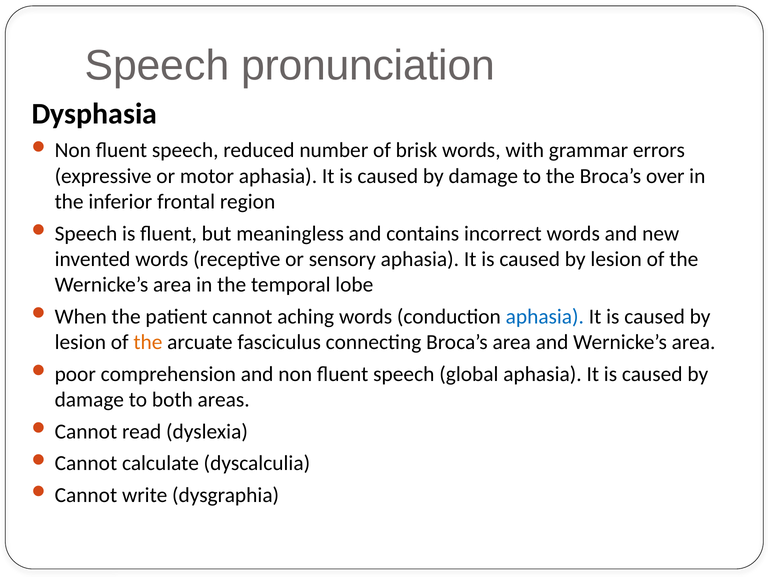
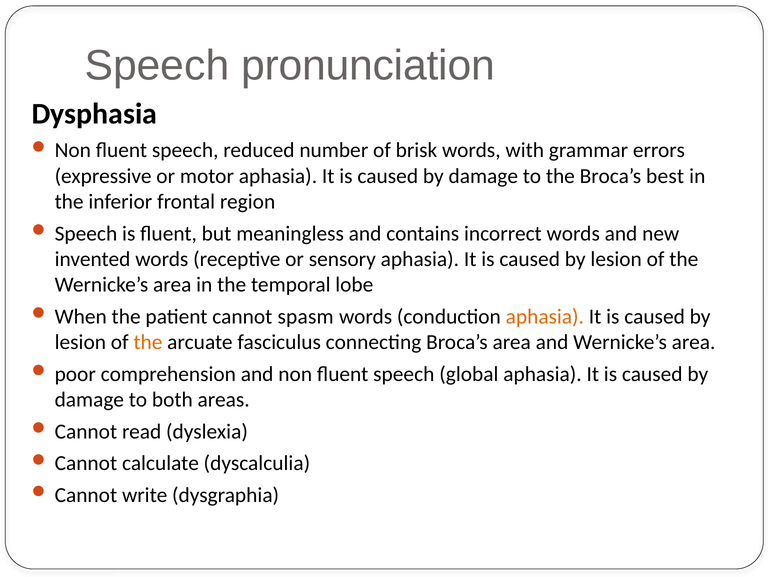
over: over -> best
aching: aching -> spasm
aphasia at (545, 317) colour: blue -> orange
